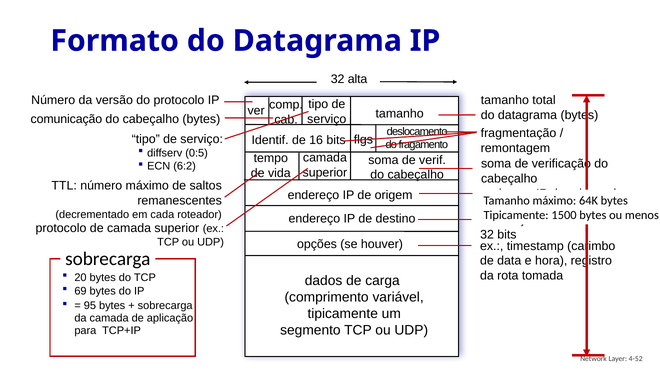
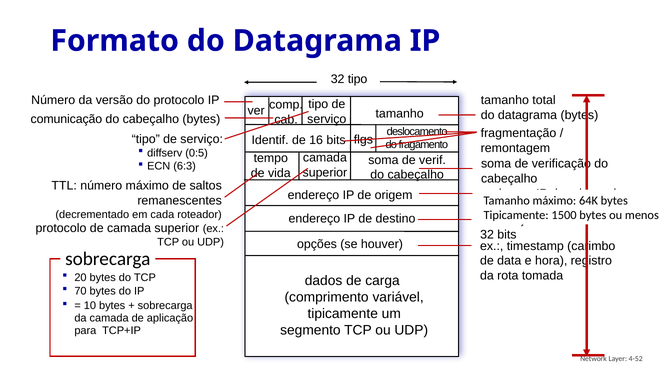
32 alta: alta -> tipo
6:2: 6:2 -> 6:3
69: 69 -> 70
95: 95 -> 10
